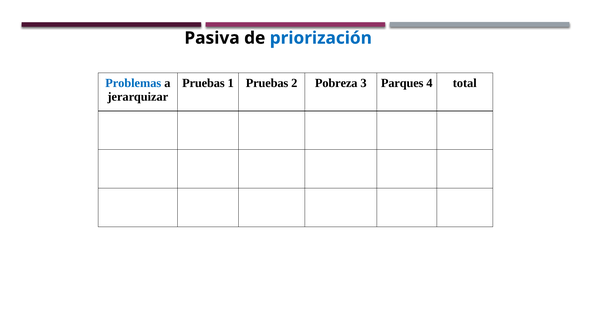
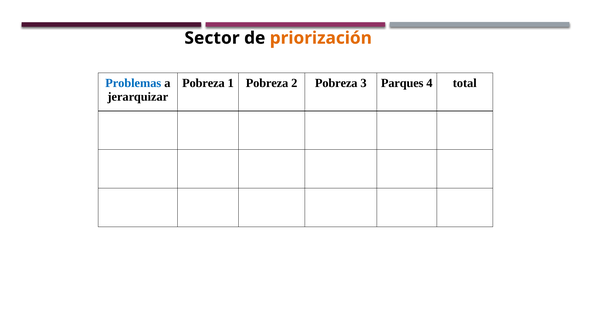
Pasiva: Pasiva -> Sector
priorización colour: blue -> orange
Pruebas at (203, 83): Pruebas -> Pobreza
1 Pruebas: Pruebas -> Pobreza
